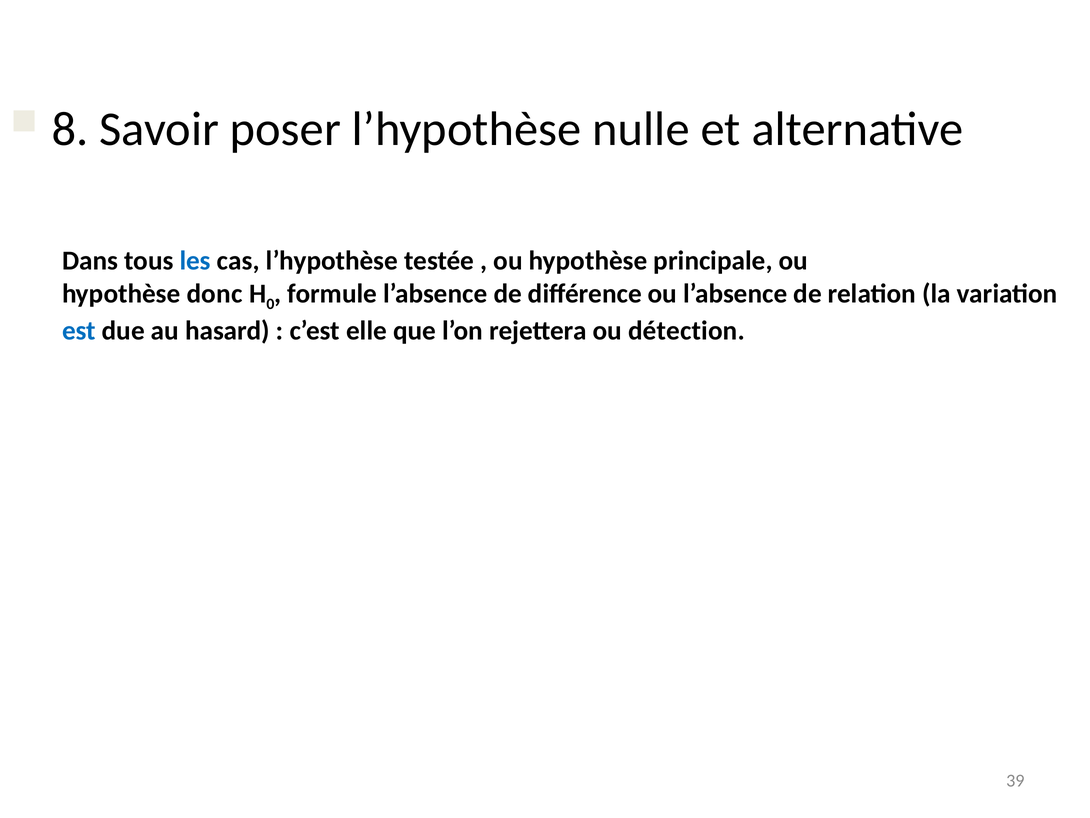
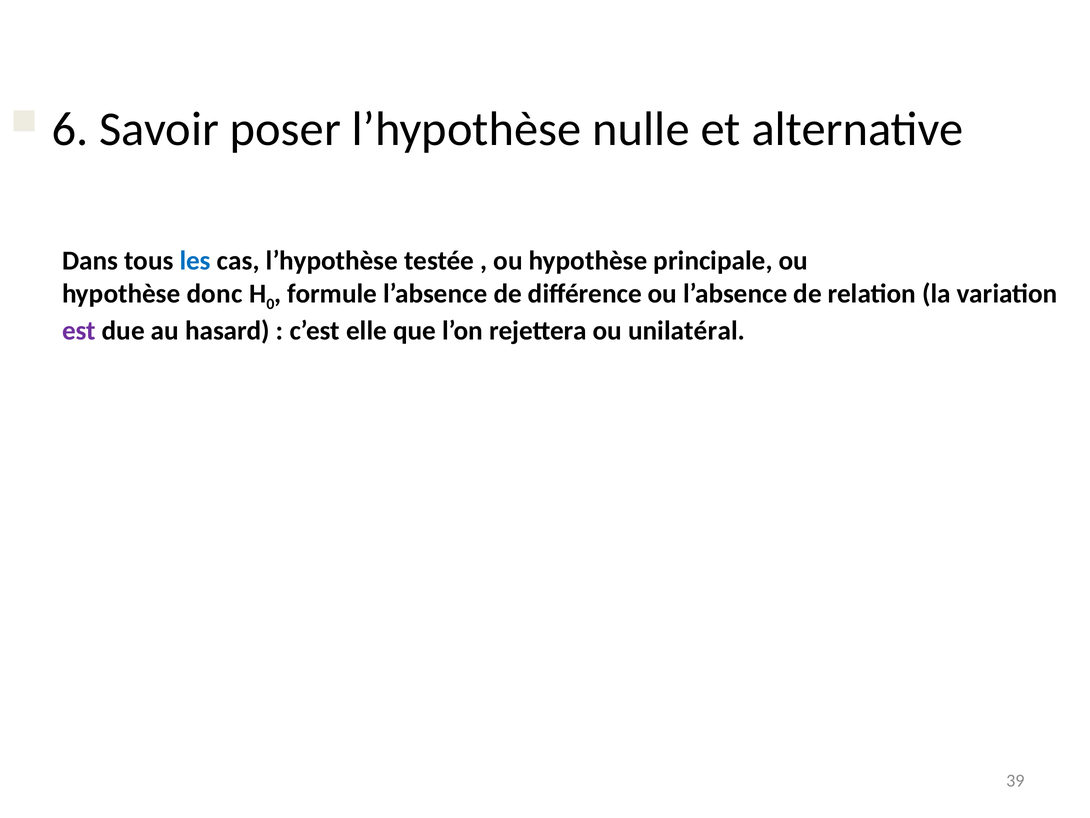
8: 8 -> 6
est colour: blue -> purple
détection: détection -> unilatéral
